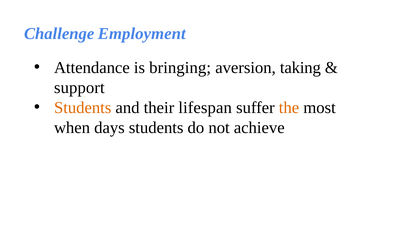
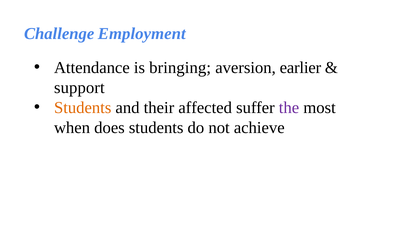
taking: taking -> earlier
lifespan: lifespan -> affected
the colour: orange -> purple
days: days -> does
